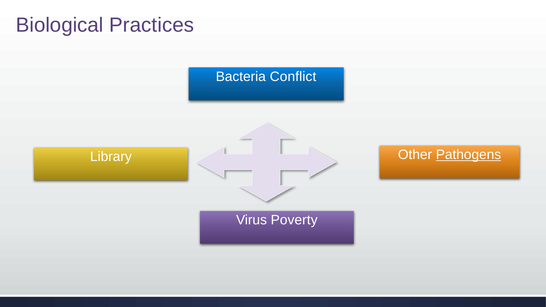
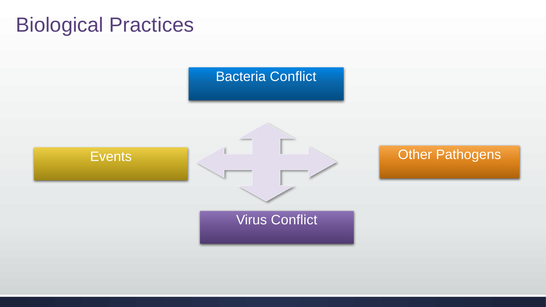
Pathogens underline: present -> none
Library: Library -> Events
Virus Poverty: Poverty -> Conflict
